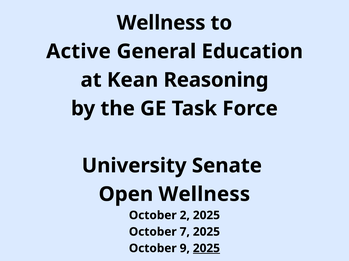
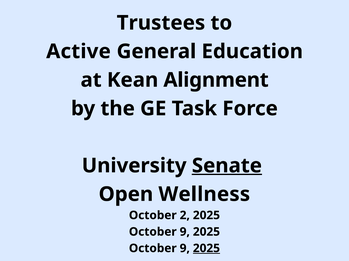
Wellness at (161, 23): Wellness -> Trustees
Reasoning: Reasoning -> Alignment
Senate underline: none -> present
7 at (185, 232): 7 -> 9
